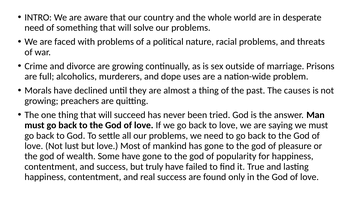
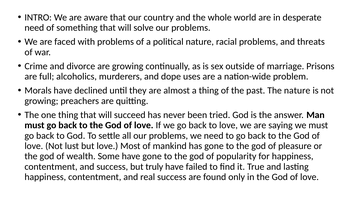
The causes: causes -> nature
